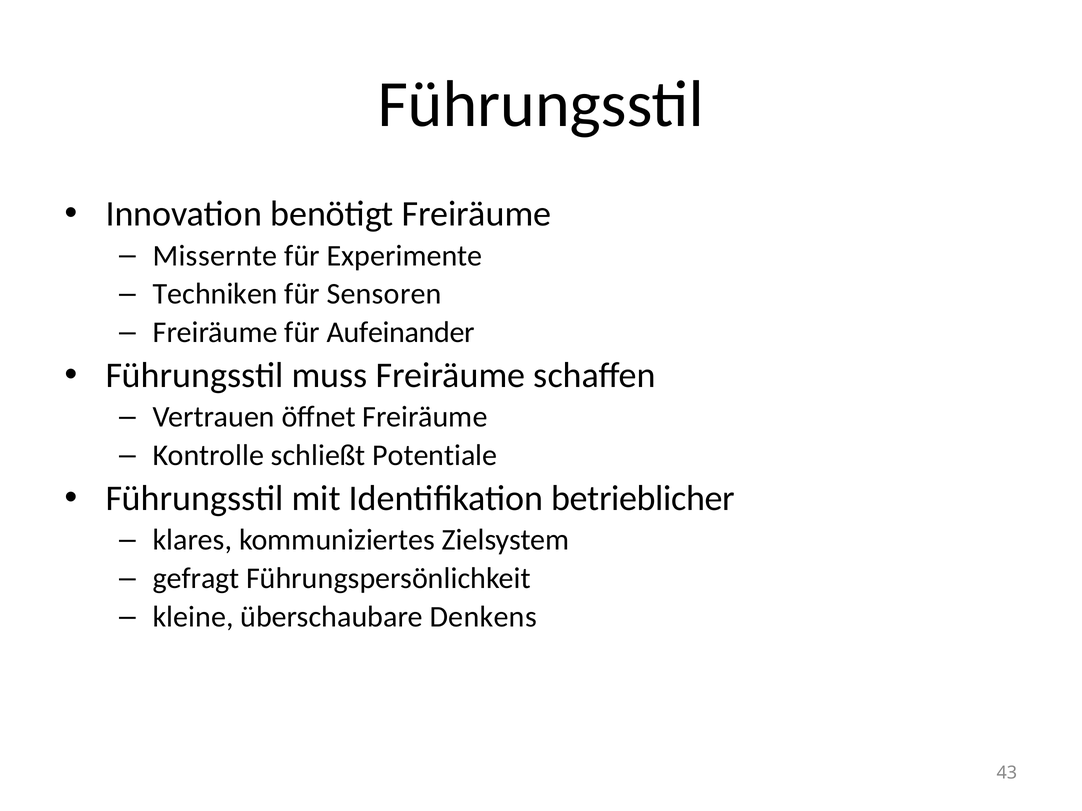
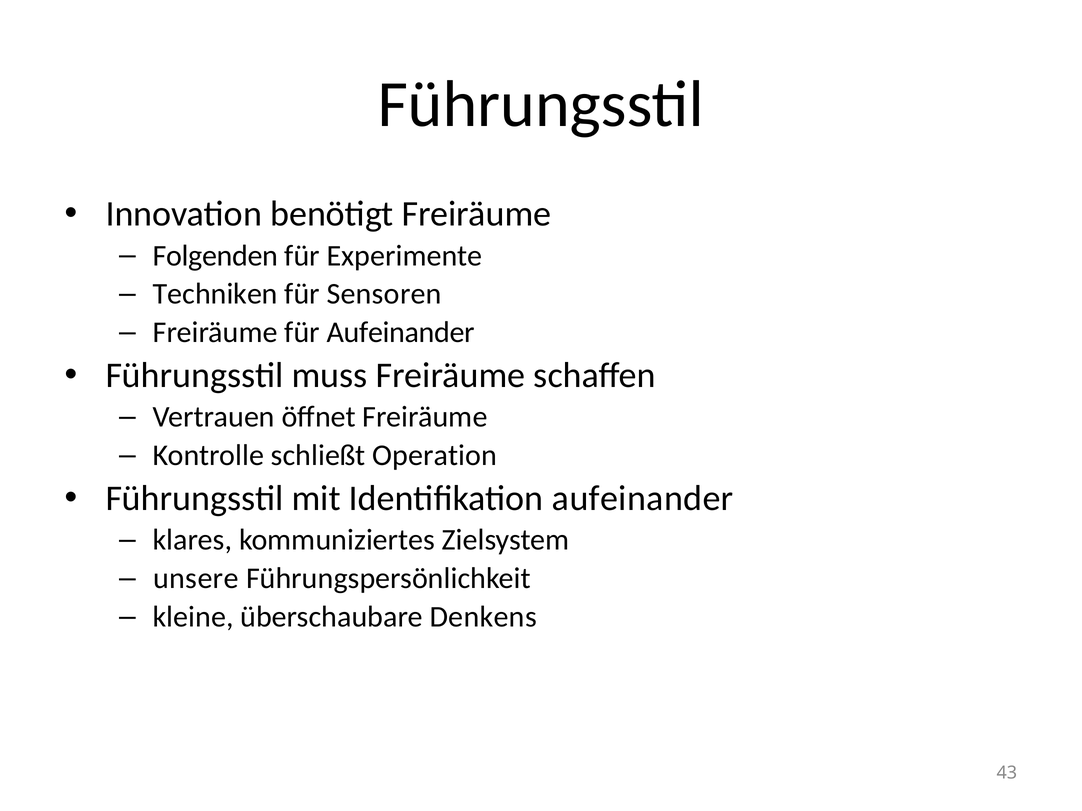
Missernte: Missernte -> Folgenden
Potentiale: Potentiale -> Operation
Identifikation betrieblicher: betrieblicher -> aufeinander
gefragt: gefragt -> unsere
